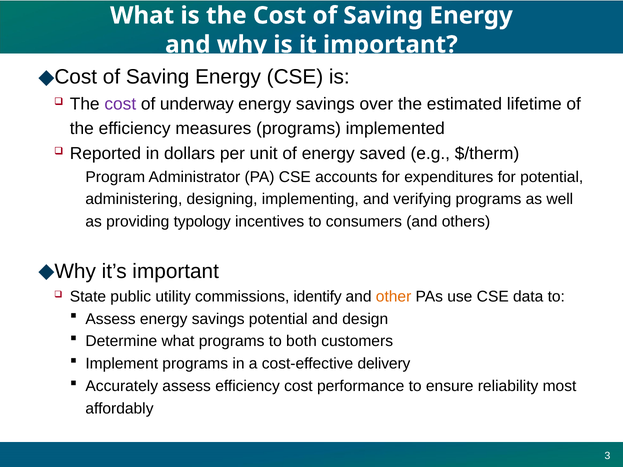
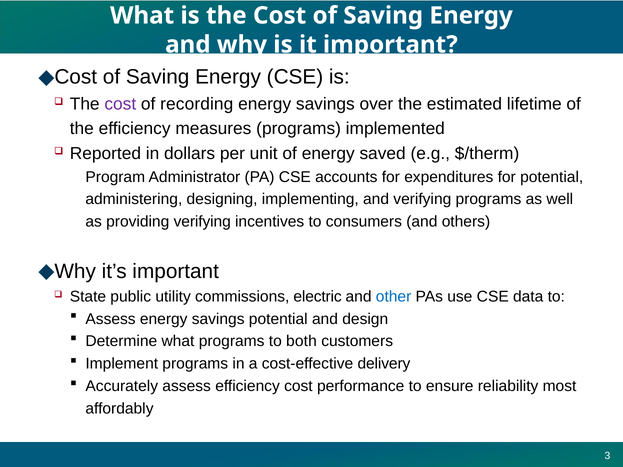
underway: underway -> recording
providing typology: typology -> verifying
identify: identify -> electric
other colour: orange -> blue
